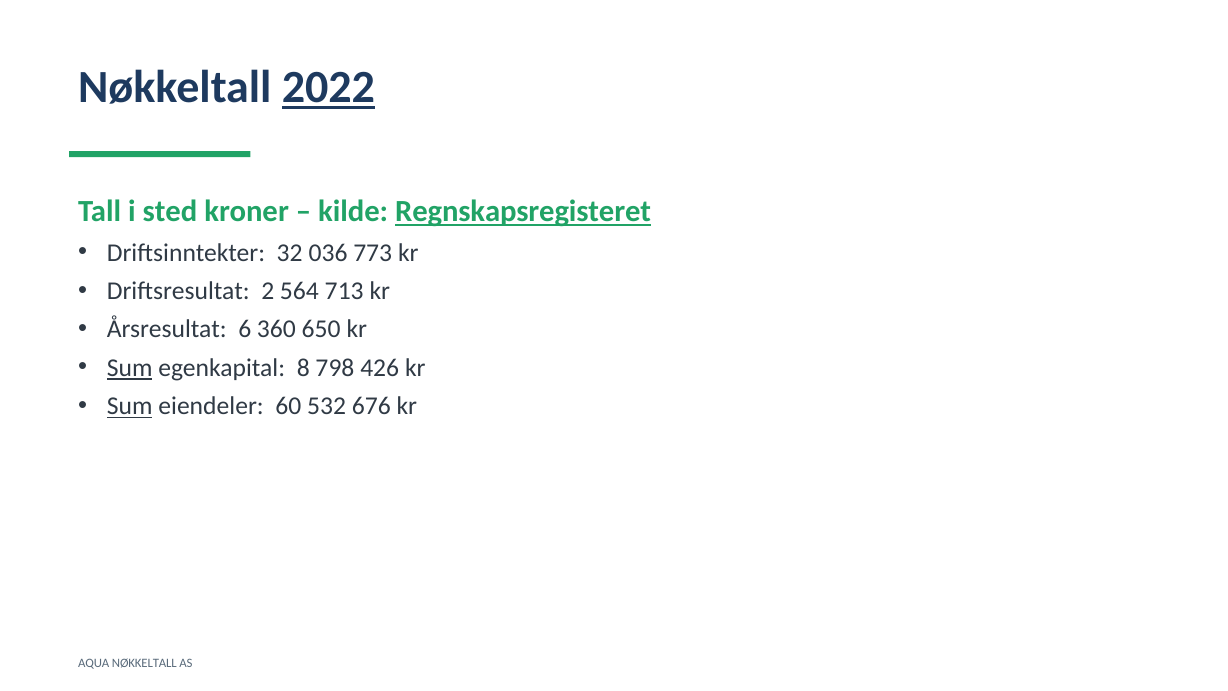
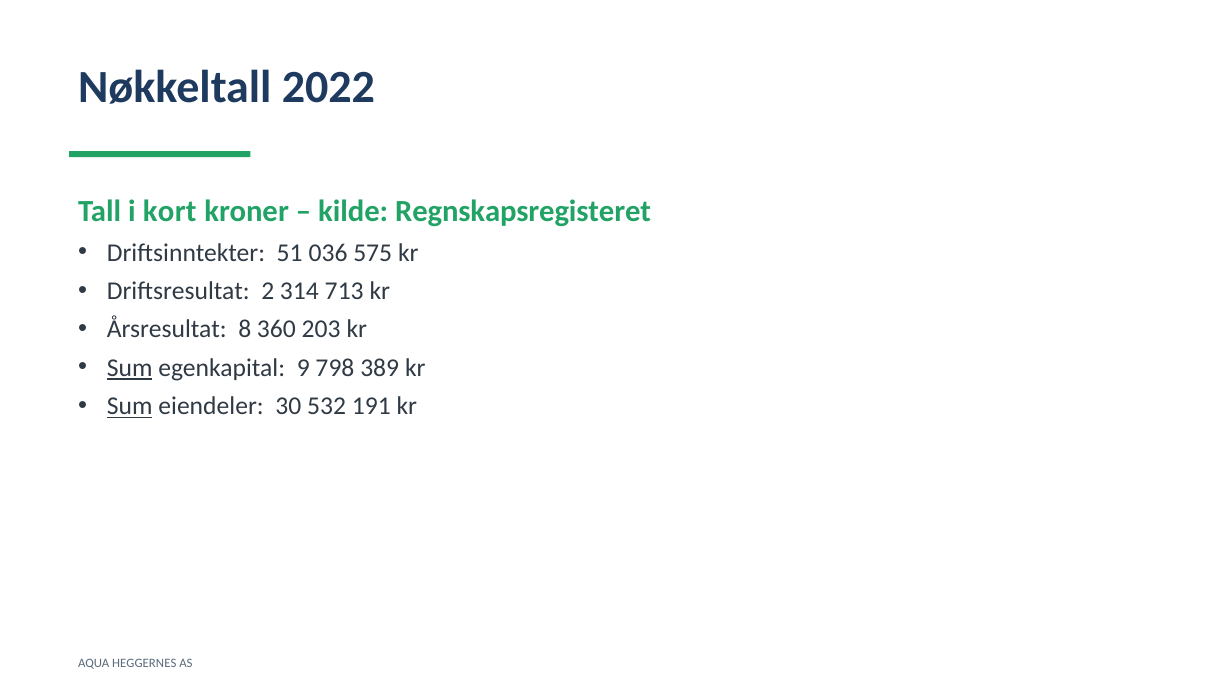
2022 underline: present -> none
sted: sted -> kort
Regnskapsregisteret underline: present -> none
32: 32 -> 51
773: 773 -> 575
564: 564 -> 314
6: 6 -> 8
650: 650 -> 203
8: 8 -> 9
426: 426 -> 389
60: 60 -> 30
676: 676 -> 191
AQUA NØKKELTALL: NØKKELTALL -> HEGGERNES
